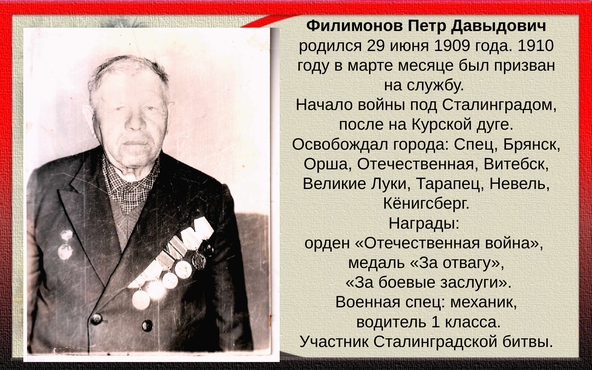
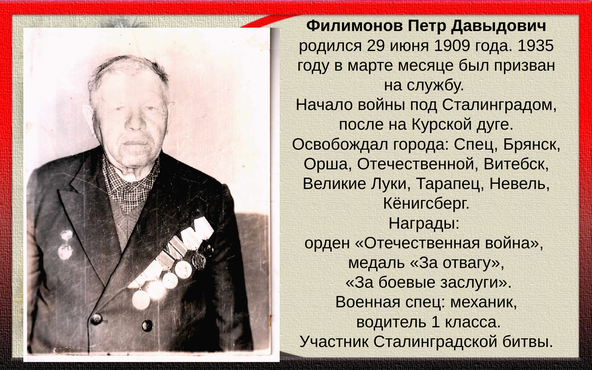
1910: 1910 -> 1935
Орша Отечественная: Отечественная -> Отечественной
